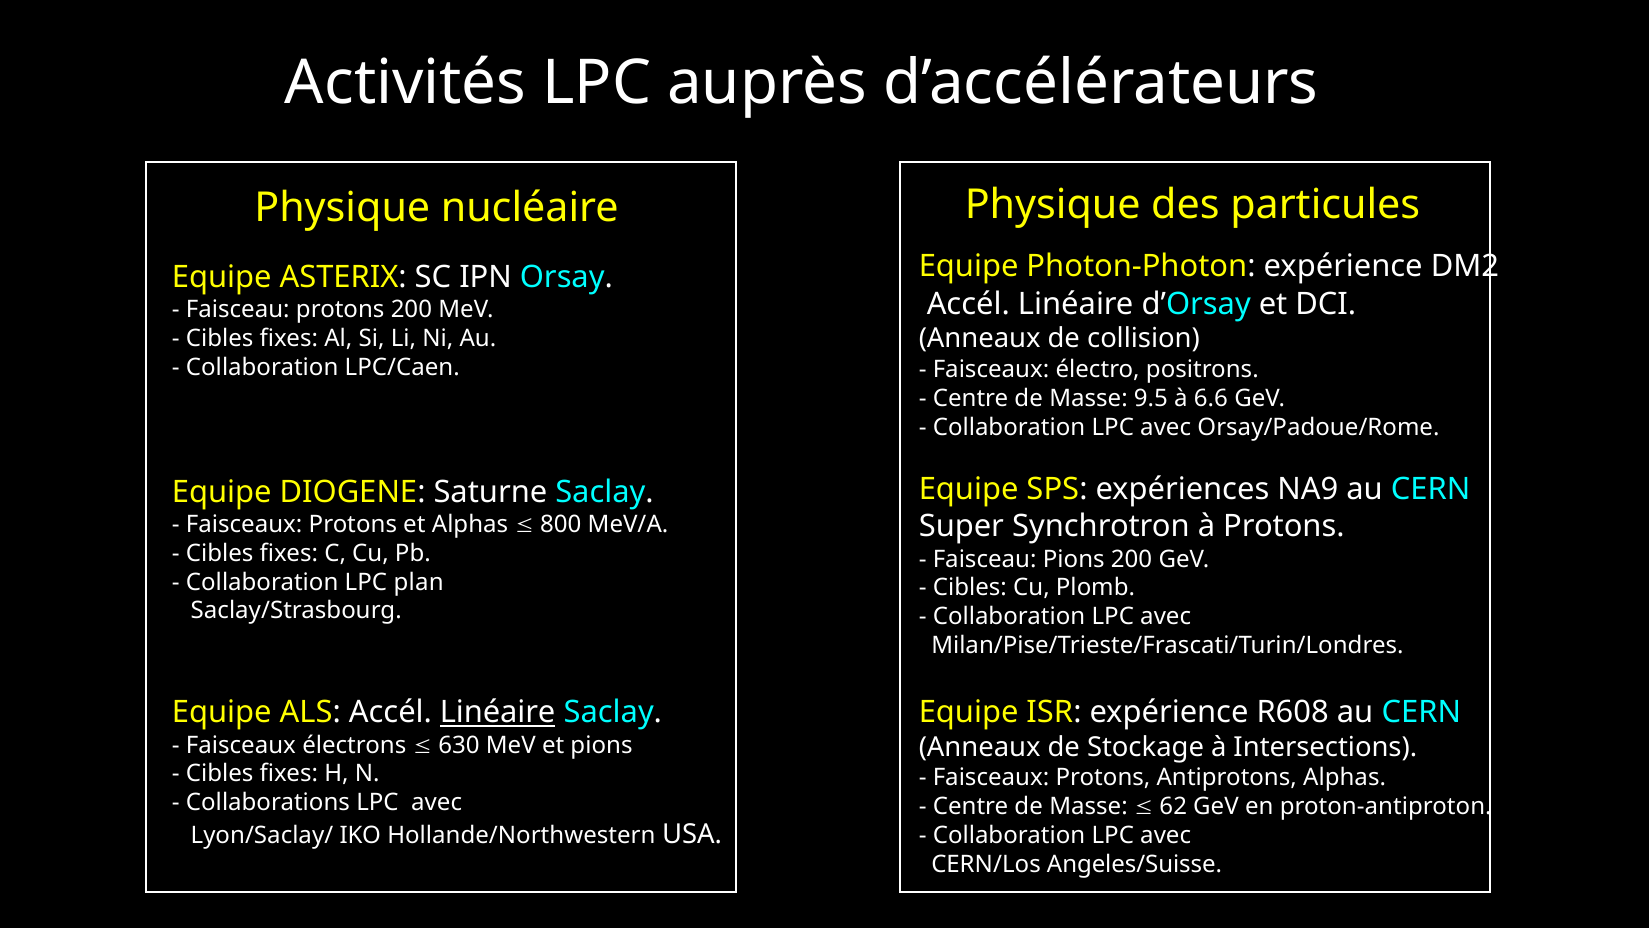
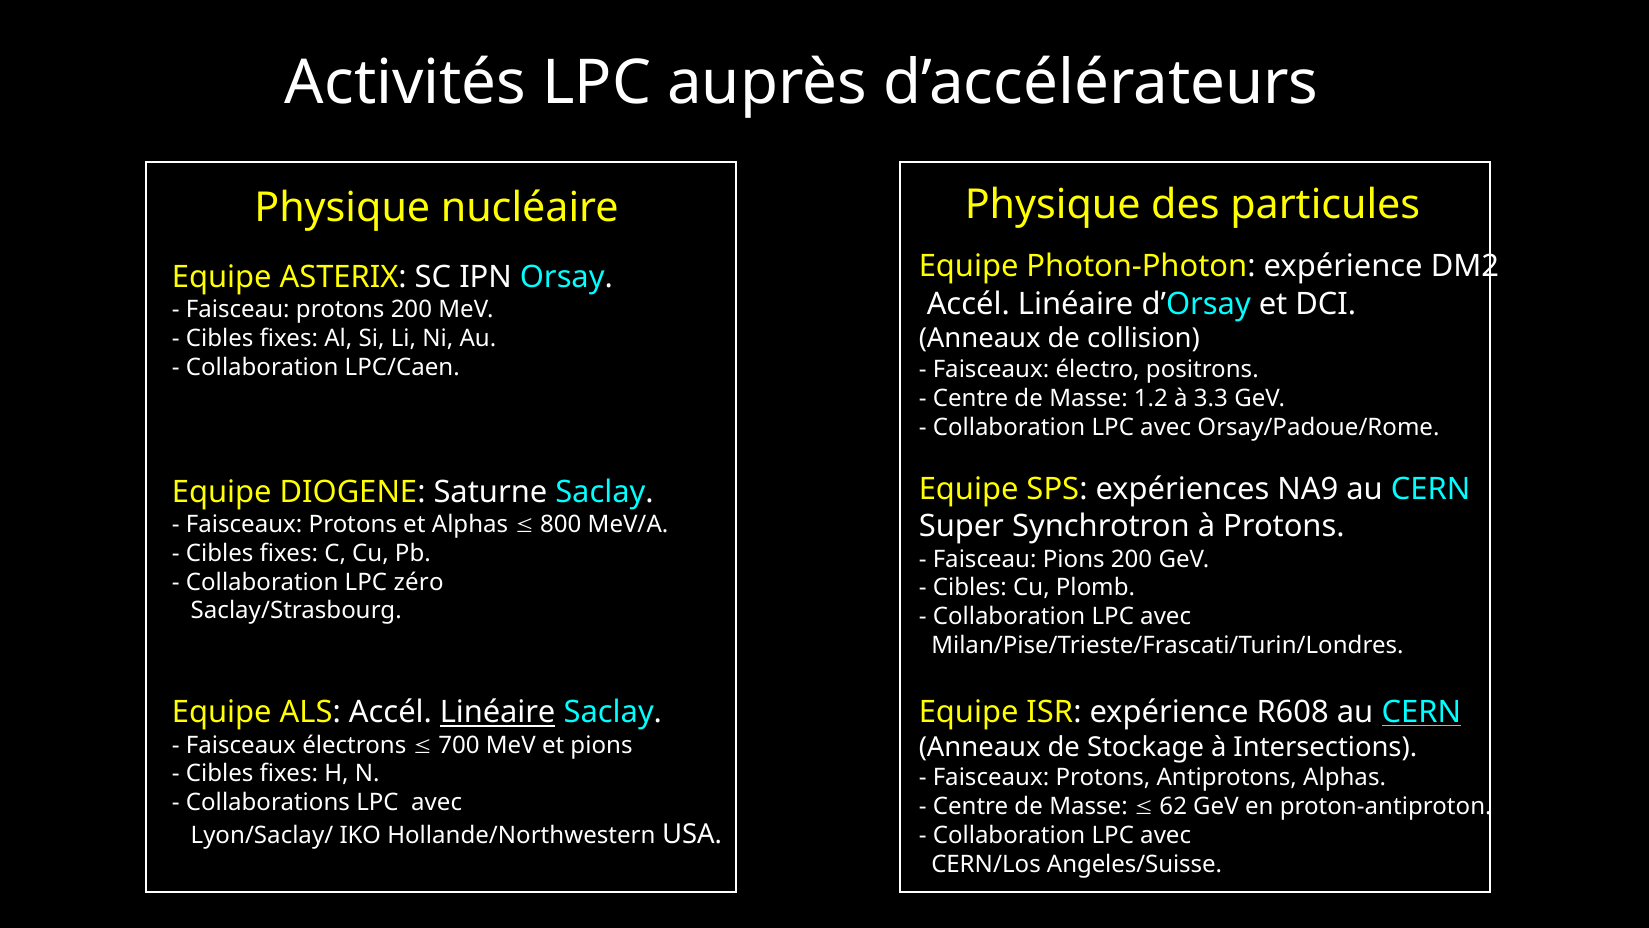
9.5: 9.5 -> 1.2
6.6: 6.6 -> 3.3
plan: plan -> zéro
CERN at (1421, 712) underline: none -> present
630: 630 -> 700
